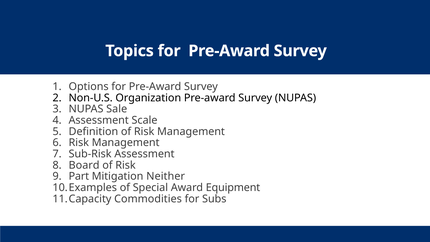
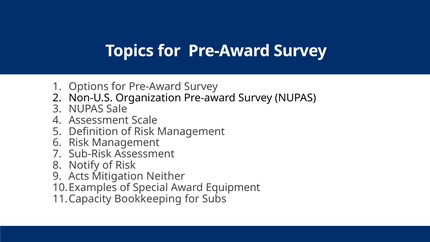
Board: Board -> Notify
Part: Part -> Acts
Commodities: Commodities -> Bookkeeping
